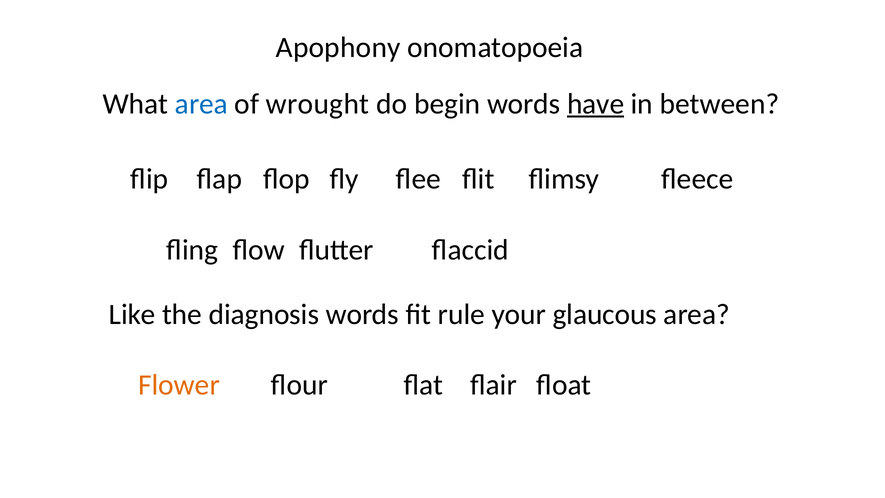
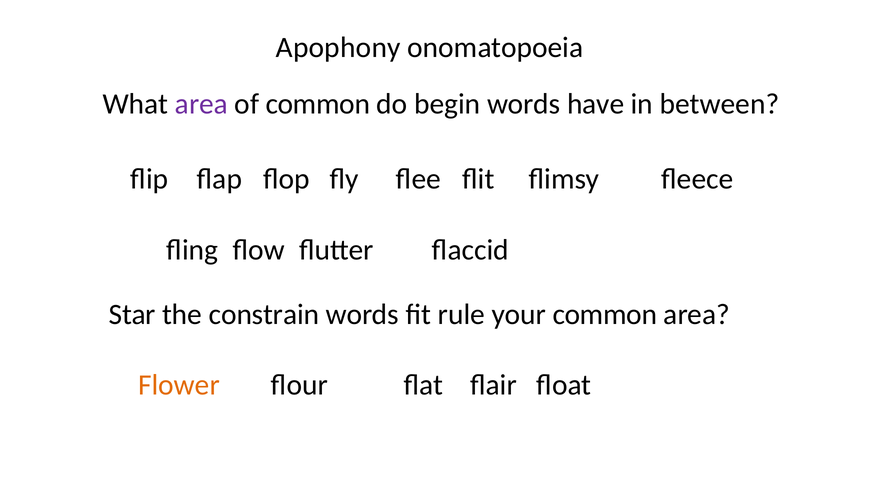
area at (201, 104) colour: blue -> purple
of wrought: wrought -> common
have underline: present -> none
Like: Like -> Star
diagnosis: diagnosis -> constrain
your glaucous: glaucous -> common
